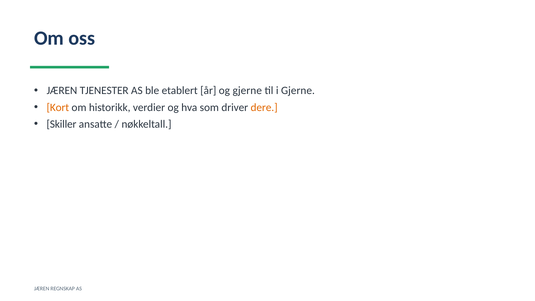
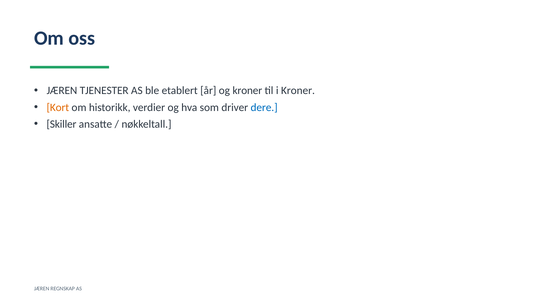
og gjerne: gjerne -> kroner
i Gjerne: Gjerne -> Kroner
dere colour: orange -> blue
